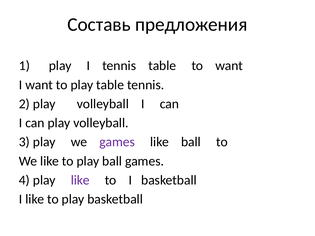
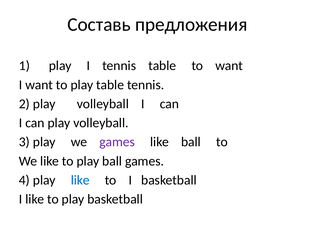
like at (80, 180) colour: purple -> blue
